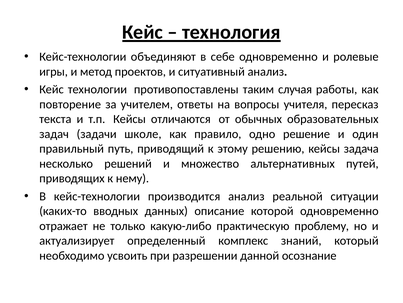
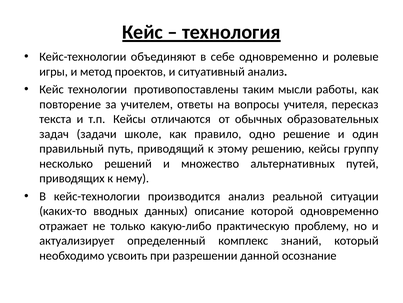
случая: случая -> мысли
задача: задача -> группу
